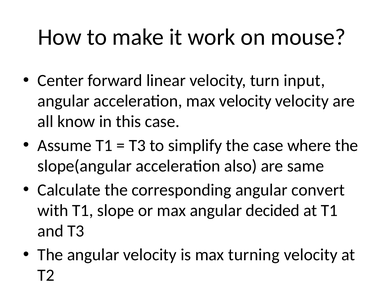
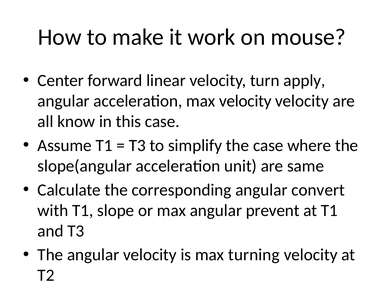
input: input -> apply
also: also -> unit
decided: decided -> prevent
